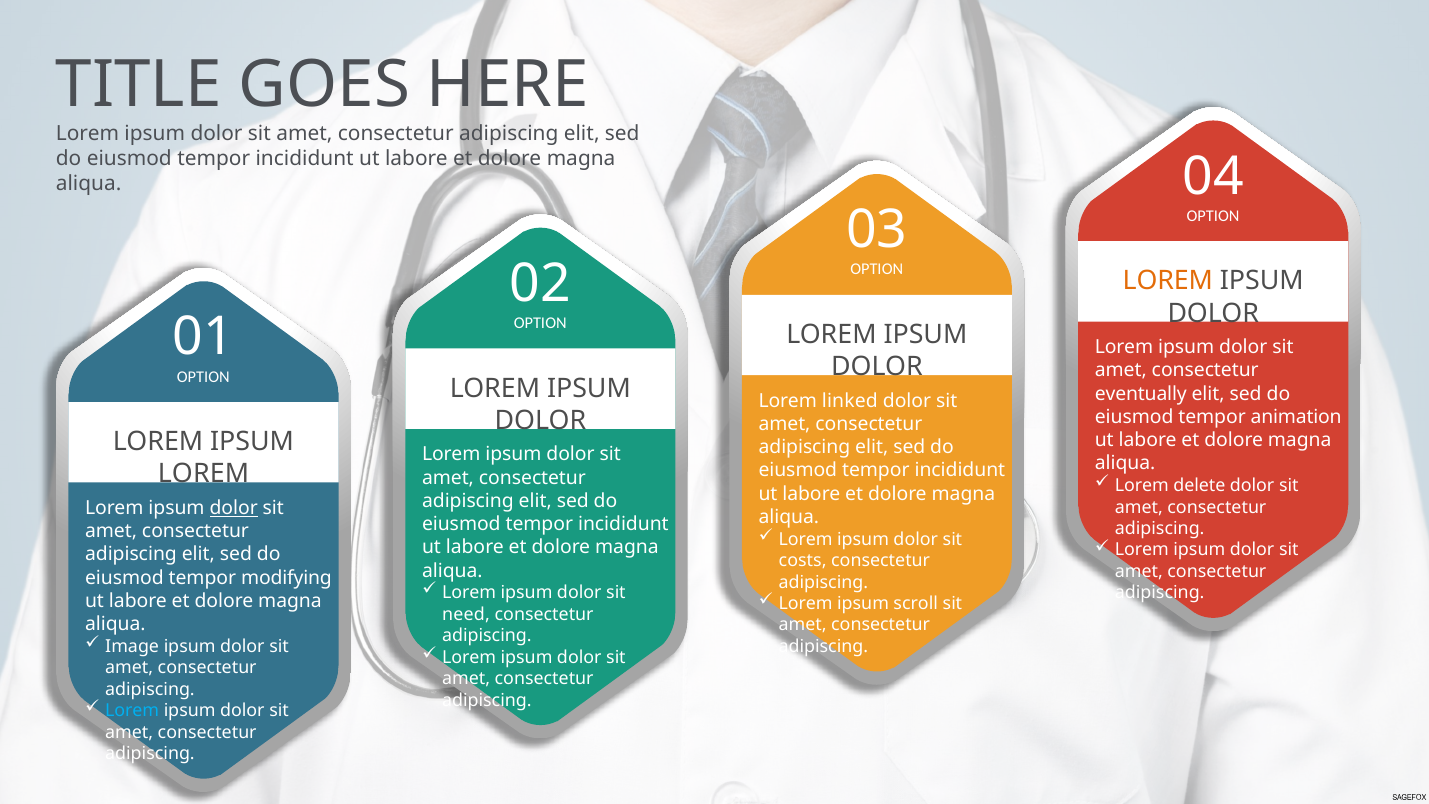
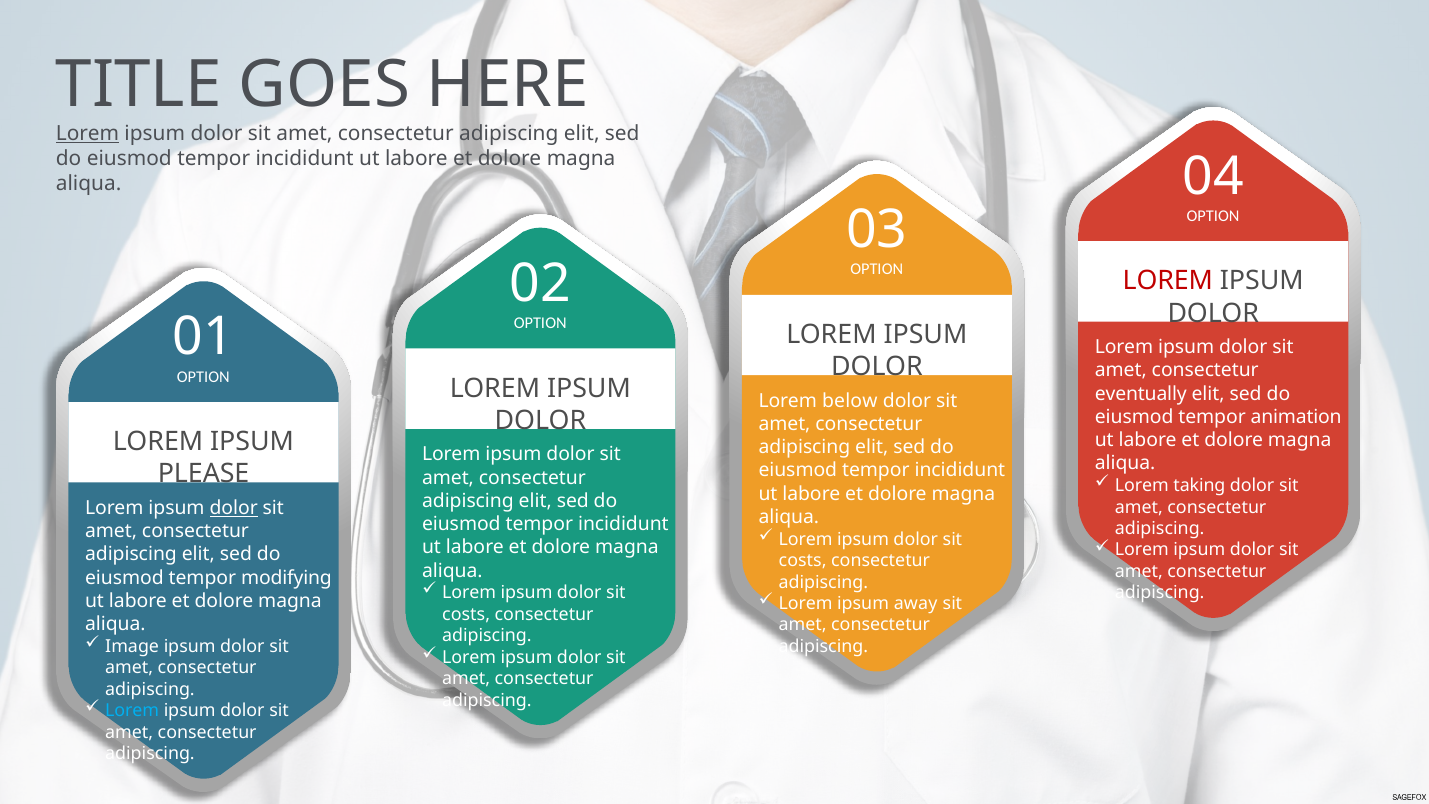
Lorem at (88, 134) underline: none -> present
LOREM at (1168, 281) colour: orange -> red
linked: linked -> below
LOREM at (204, 474): LOREM -> PLEASE
delete: delete -> taking
scroll: scroll -> away
need at (466, 614): need -> costs
